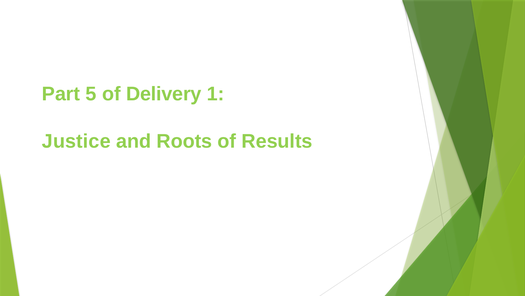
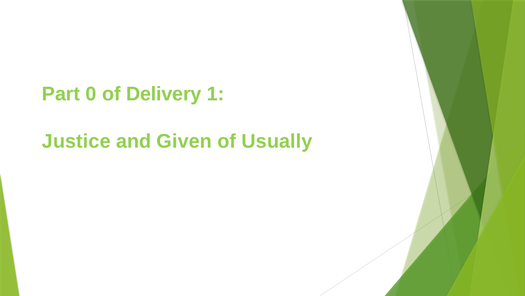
5: 5 -> 0
Roots: Roots -> Given
Results: Results -> Usually
